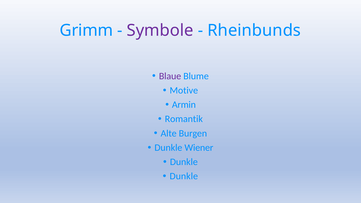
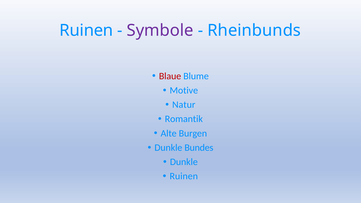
Grimm at (86, 30): Grimm -> Ruinen
Blaue colour: purple -> red
Armin: Armin -> Natur
Wiener: Wiener -> Bundes
Dunkle at (184, 176): Dunkle -> Ruinen
